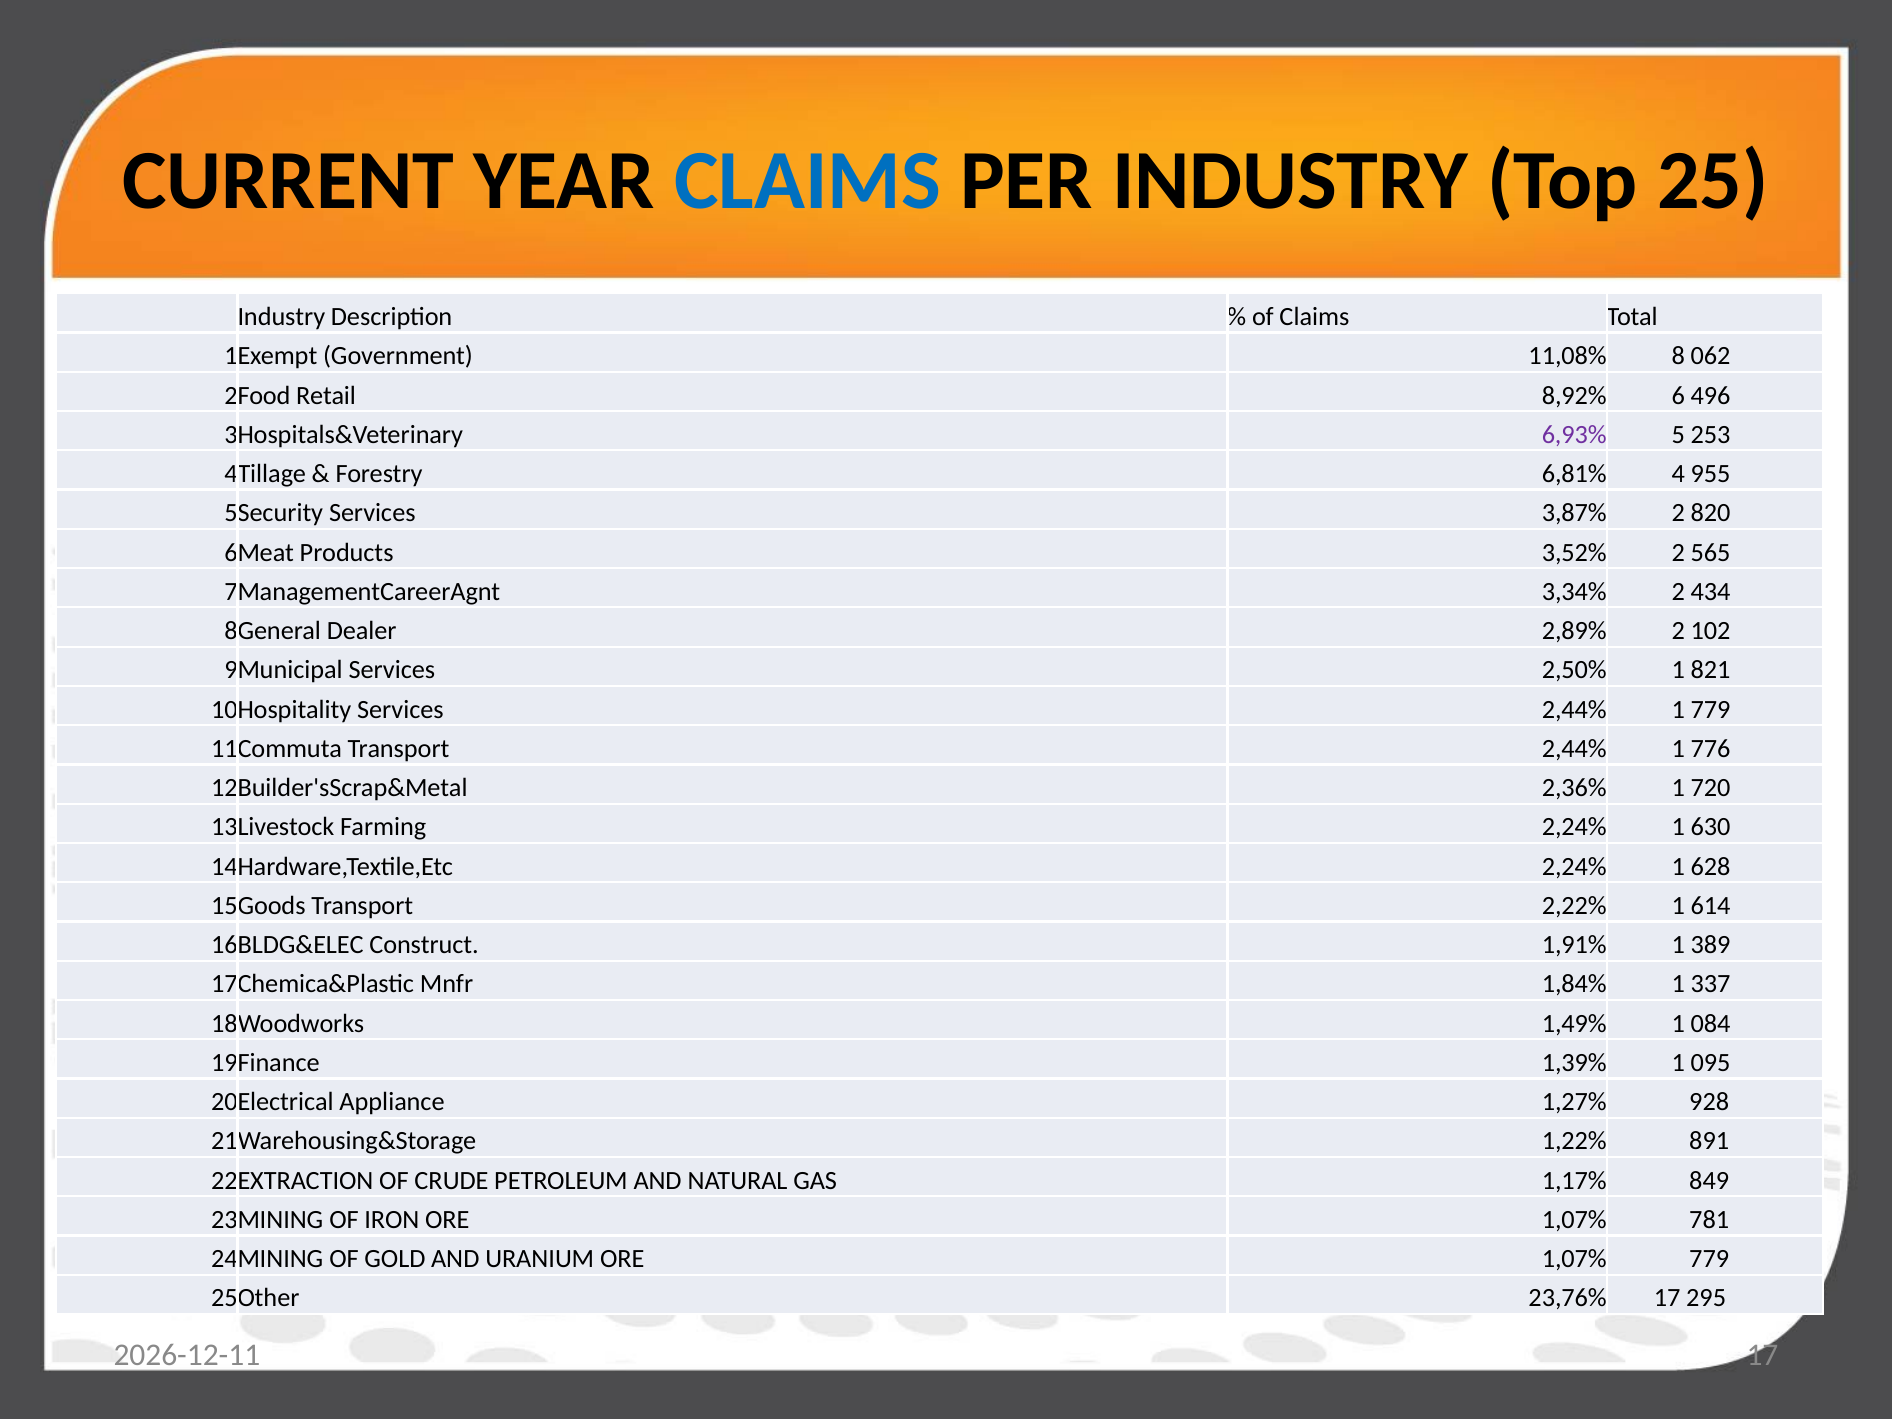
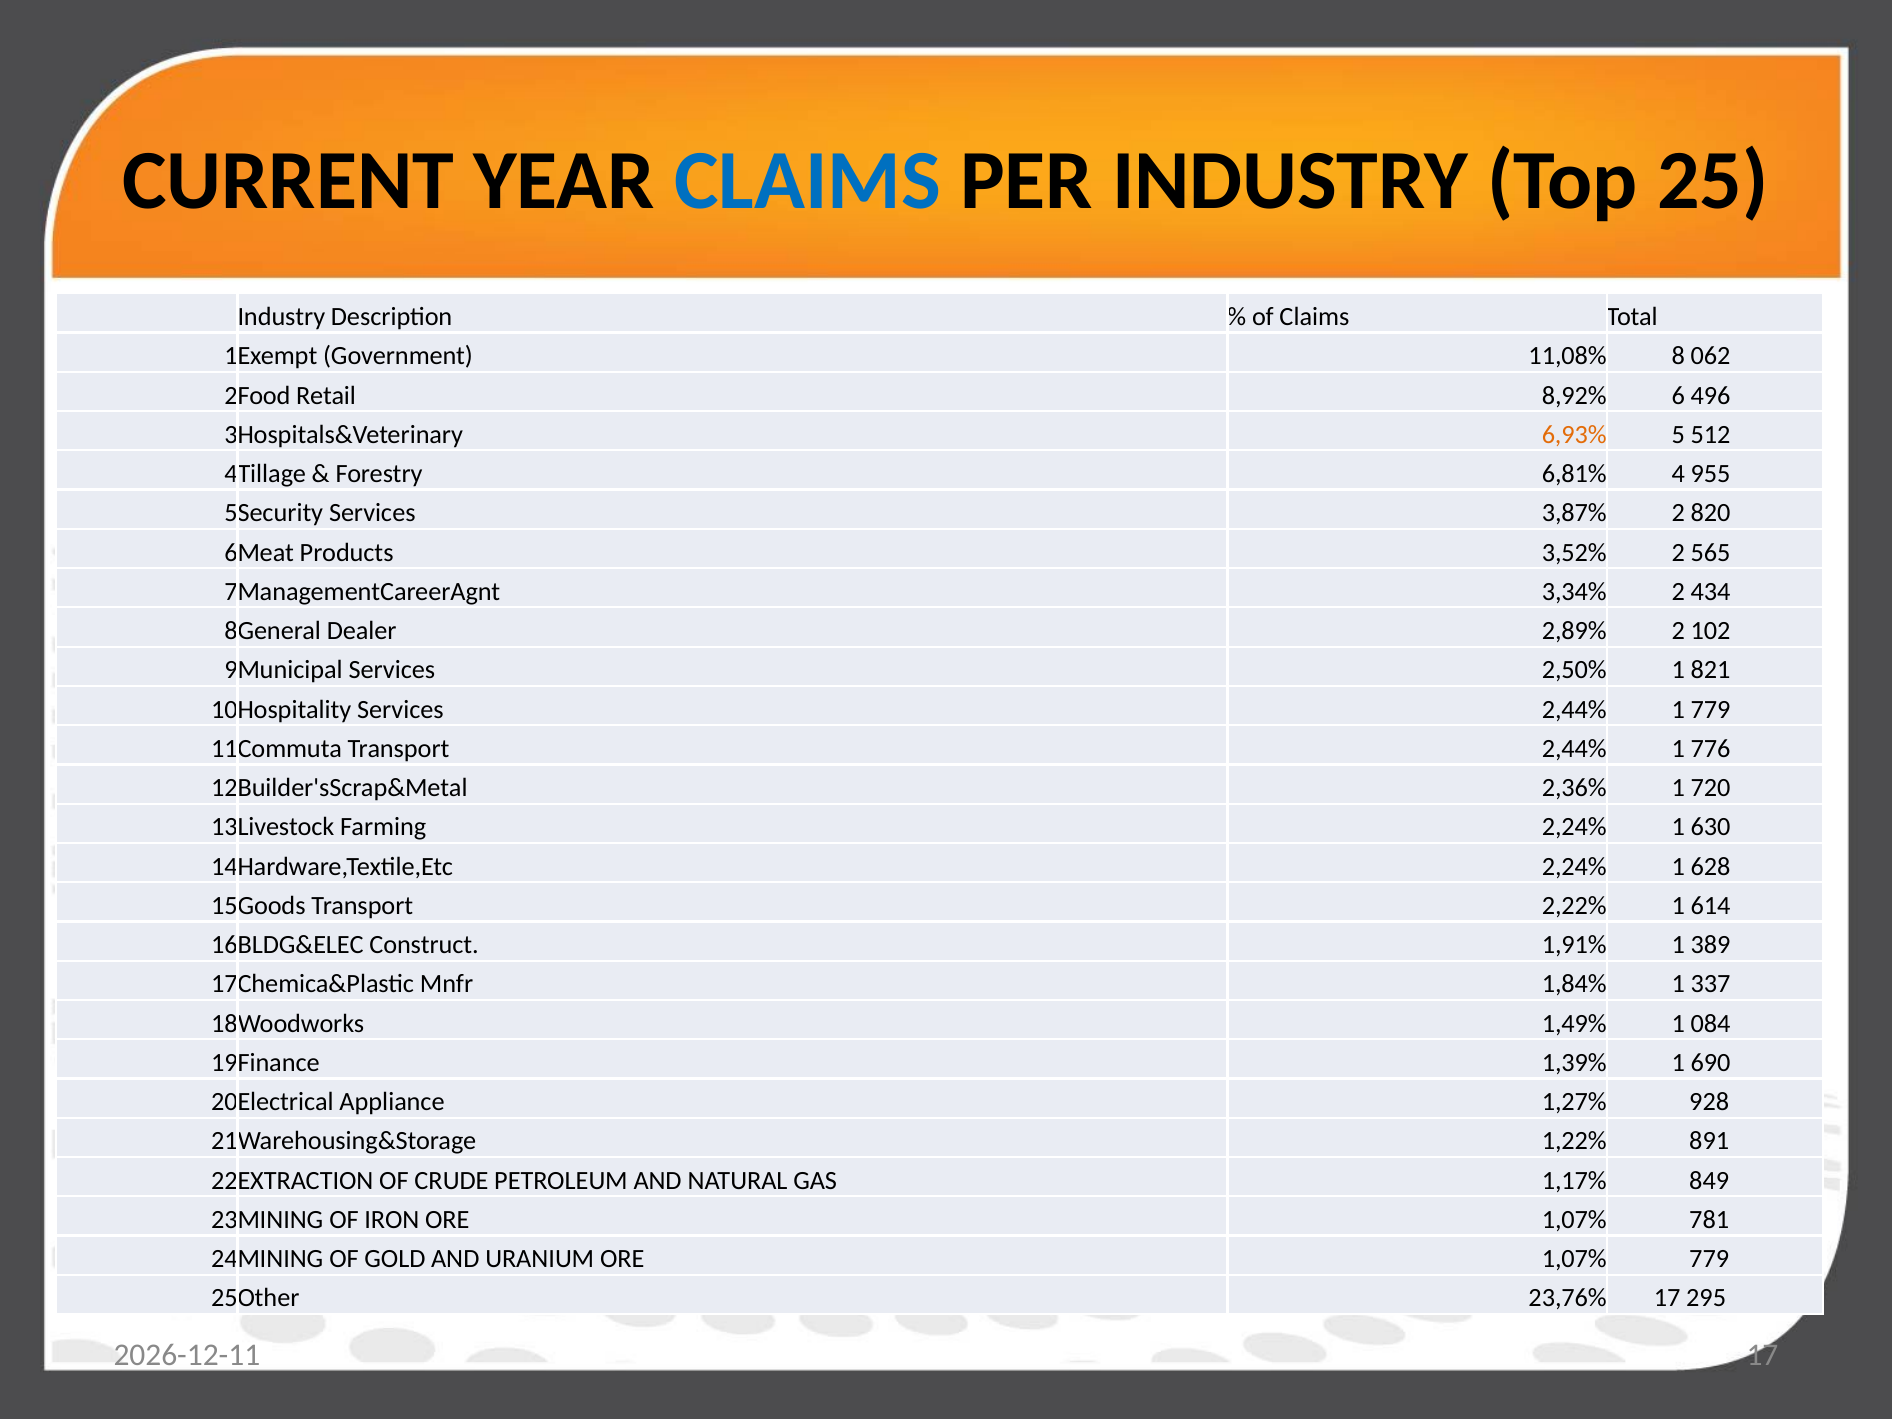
6,93% colour: purple -> orange
253: 253 -> 512
095: 095 -> 690
